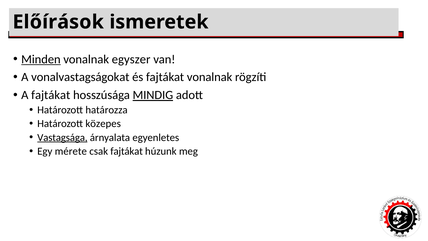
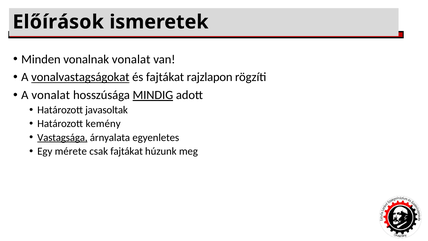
Minden underline: present -> none
vonalnak egyszer: egyszer -> vonalat
vonalvastagságokat underline: none -> present
fajtákat vonalnak: vonalnak -> rajzlapon
A fajtákat: fajtákat -> vonalat
határozza: határozza -> javasoltak
közepes: közepes -> kemény
